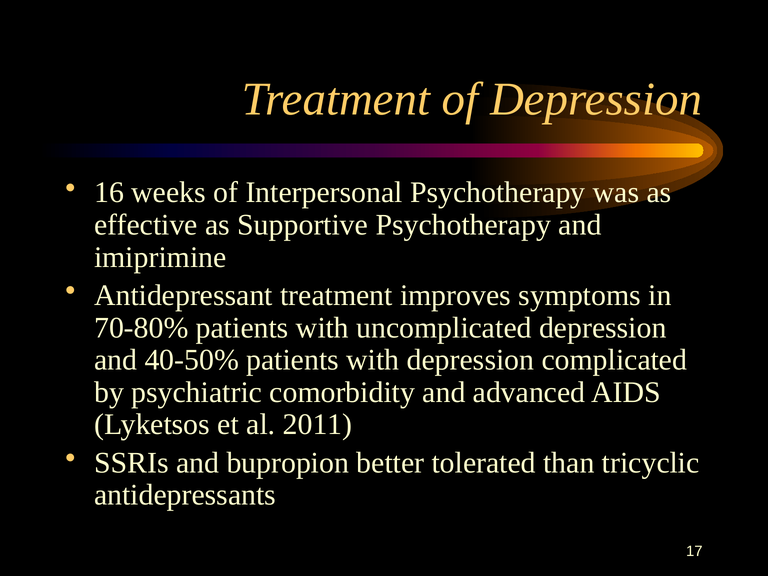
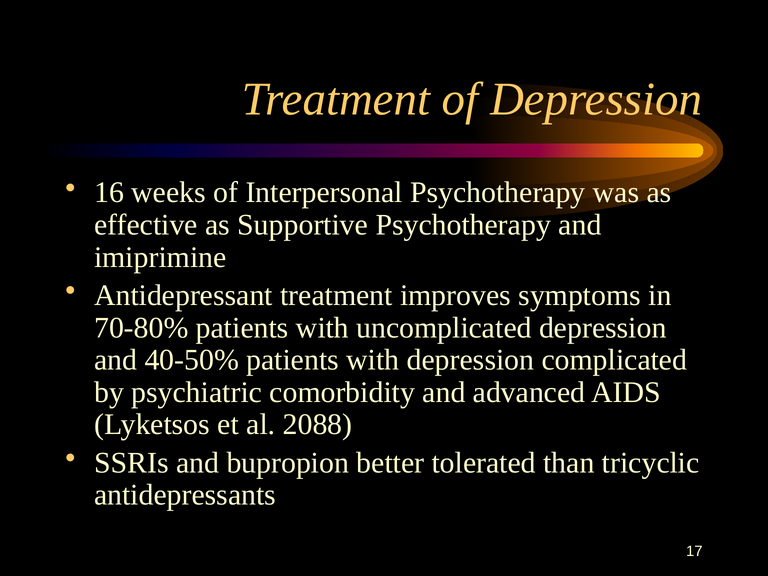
2011: 2011 -> 2088
